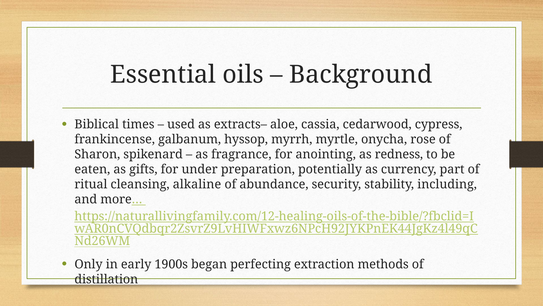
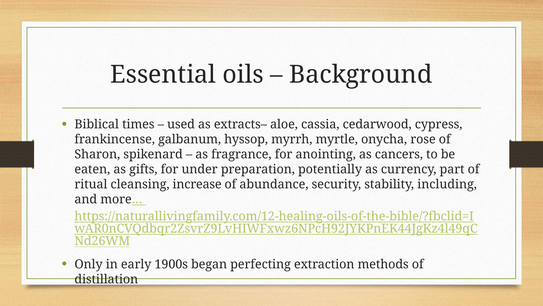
redness: redness -> cancers
alkaline: alkaline -> increase
